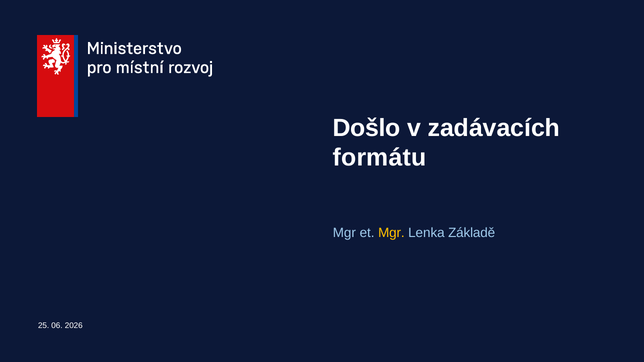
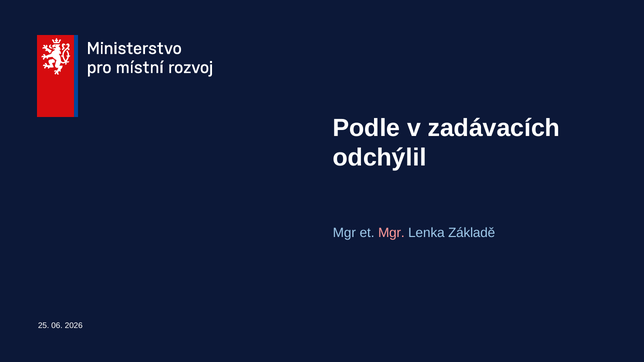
Došlo: Došlo -> Podle
formátu: formátu -> odchýlil
Mgr at (391, 233) colour: yellow -> pink
